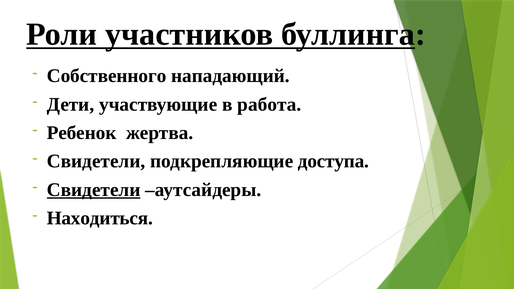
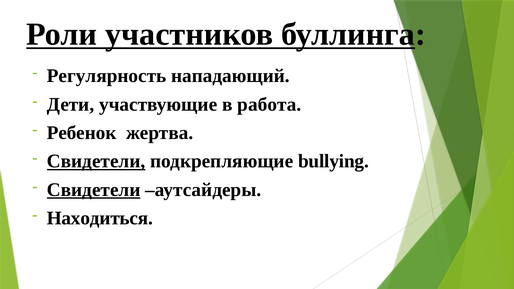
Собственного: Собственного -> Регулярность
Свидетели at (96, 161) underline: none -> present
доступа: доступа -> bullying
